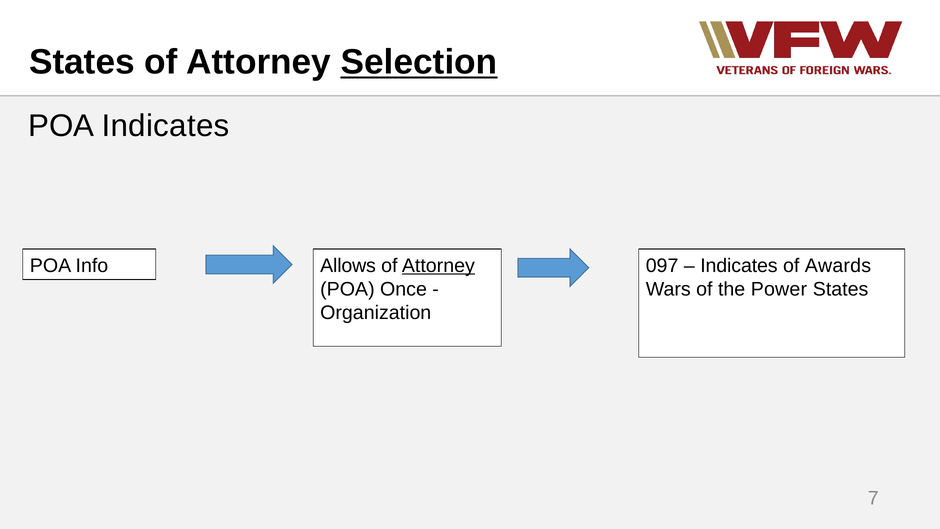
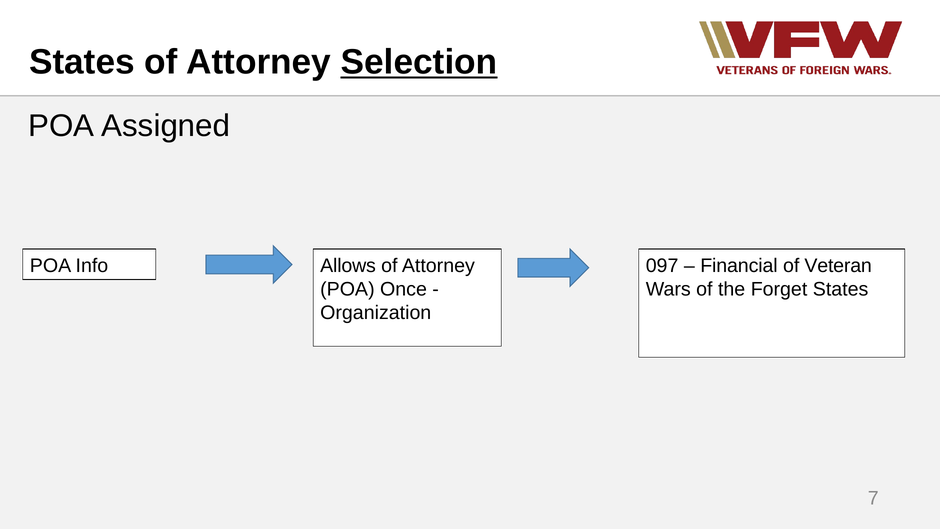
POA Indicates: Indicates -> Assigned
Attorney at (438, 266) underline: present -> none
Indicates at (739, 266): Indicates -> Financial
Awards: Awards -> Veteran
Power: Power -> Forget
